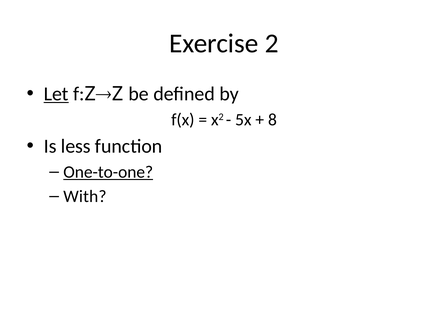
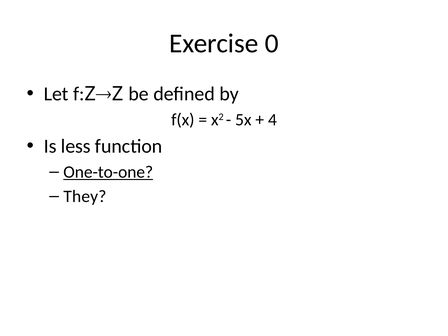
2: 2 -> 0
Let underline: present -> none
8: 8 -> 4
With: With -> They
